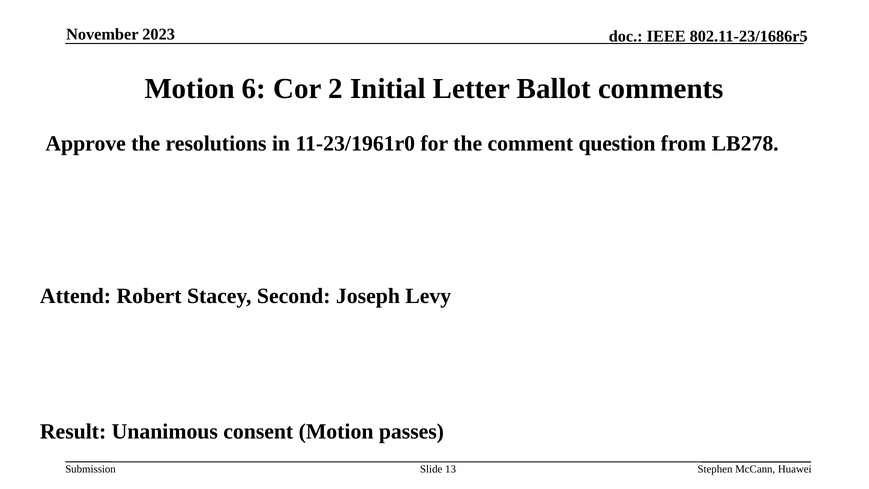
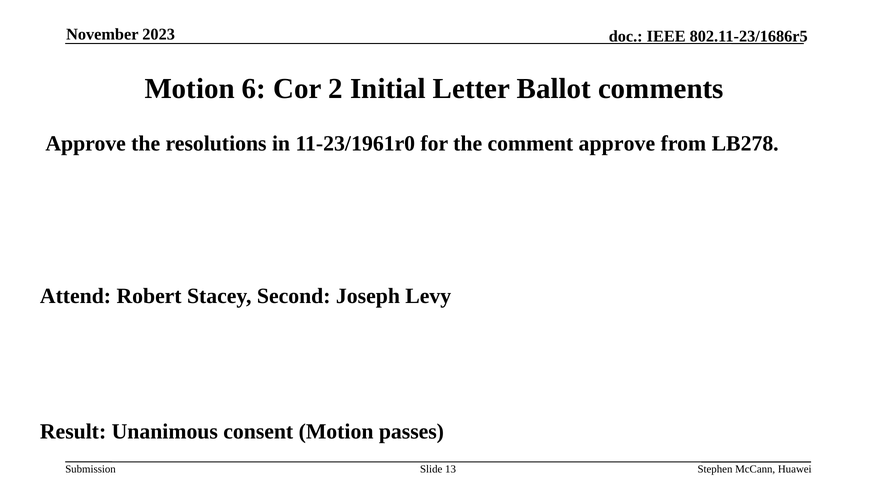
comment question: question -> approve
